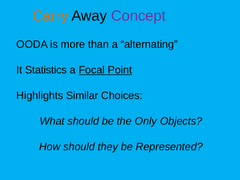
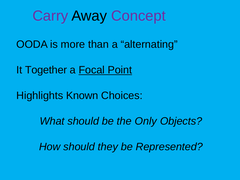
Carry colour: orange -> purple
Statistics: Statistics -> Together
Similar: Similar -> Known
